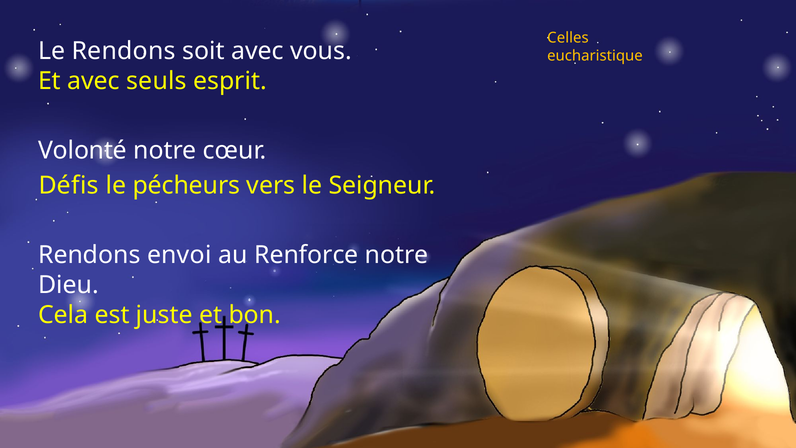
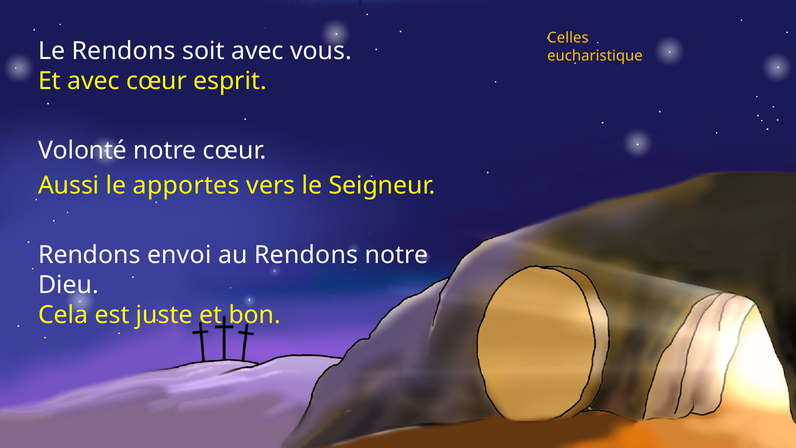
avec seuls: seuls -> cœur
Défis: Défis -> Aussi
pécheurs: pécheurs -> apportes
au Renforce: Renforce -> Rendons
